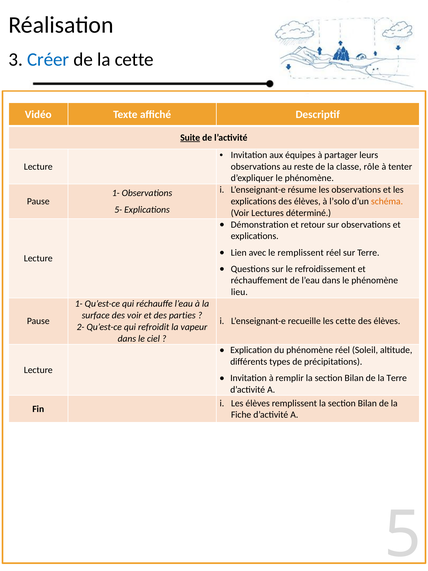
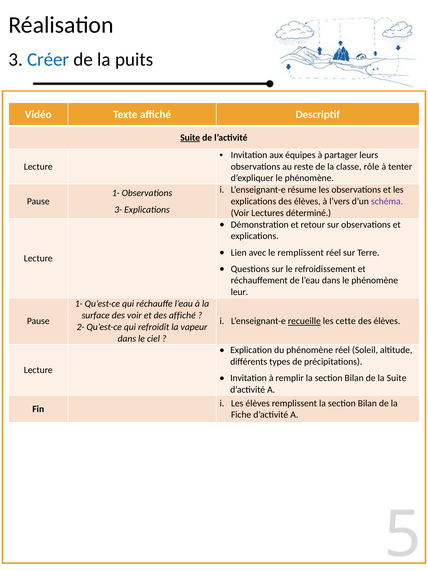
la cette: cette -> puits
l’solo: l’solo -> l’vers
schéma colour: orange -> purple
5-: 5- -> 3-
lieu: lieu -> leur
des parties: parties -> affiché
recueille underline: none -> present
la Terre: Terre -> Suite
